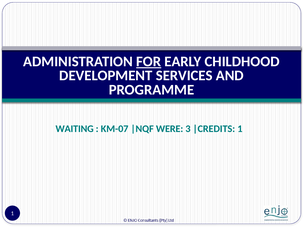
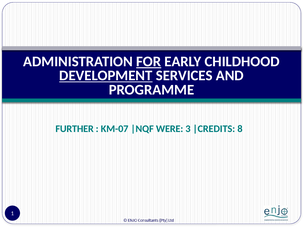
DEVELOPMENT underline: none -> present
WAITING: WAITING -> FURTHER
1 at (240, 129): 1 -> 8
